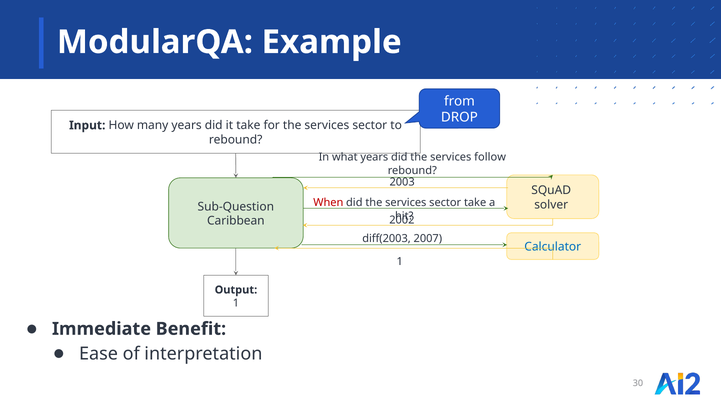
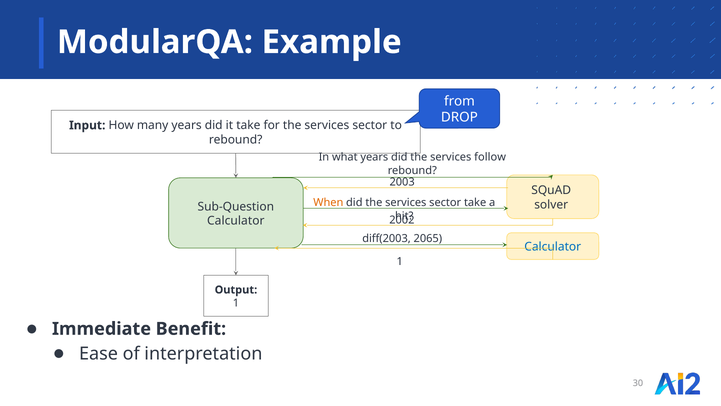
When colour: red -> orange
Caribbean at (236, 221): Caribbean -> Calculator
2007: 2007 -> 2065
